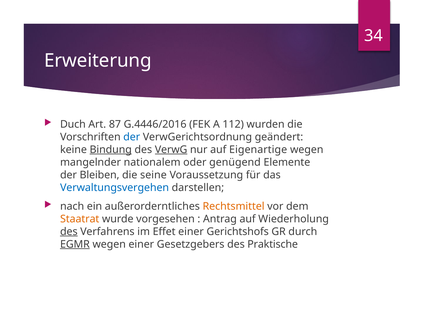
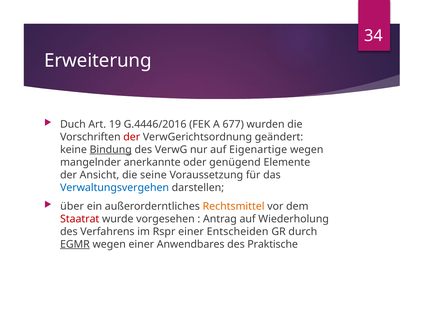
87: 87 -> 19
112: 112 -> 677
der at (132, 137) colour: blue -> red
VerwG underline: present -> none
nationalem: nationalem -> anerkannte
Bleiben: Bleiben -> Ansicht
nach: nach -> über
Staatrat colour: orange -> red
des at (69, 232) underline: present -> none
Effet: Effet -> Rspr
Gerichtshofs: Gerichtshofs -> Entscheiden
Gesetzgebers: Gesetzgebers -> Anwendbares
